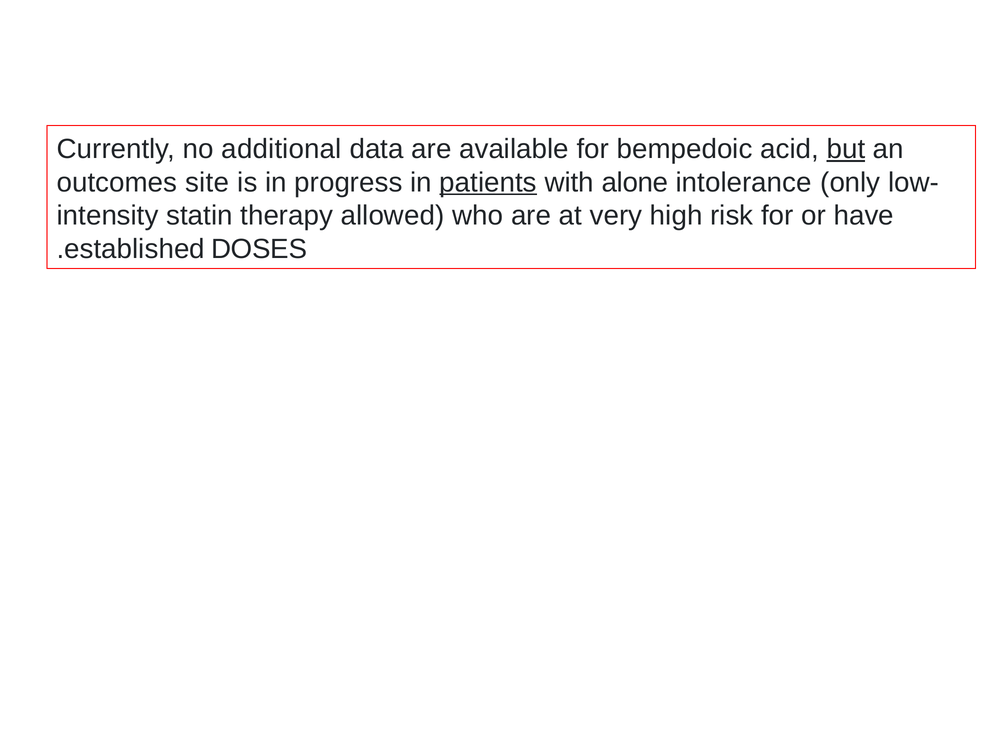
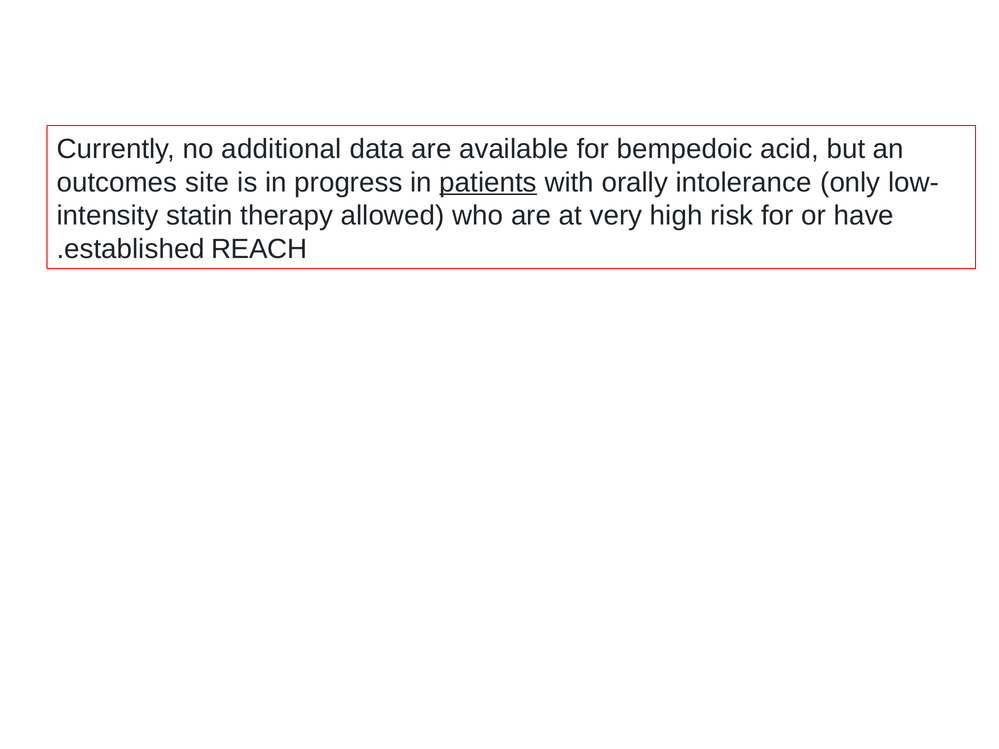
but underline: present -> none
alone: alone -> orally
DOSES: DOSES -> REACH
